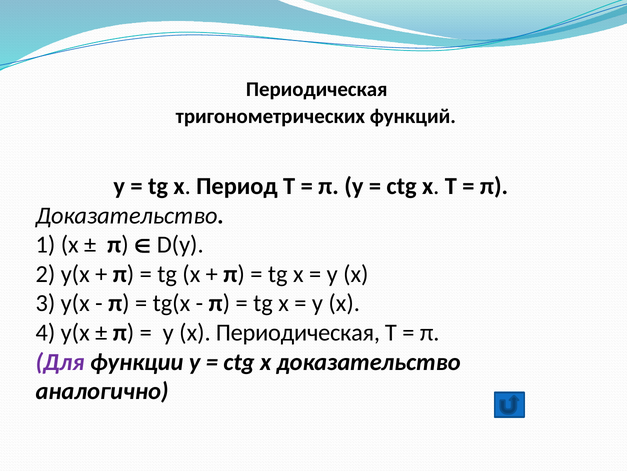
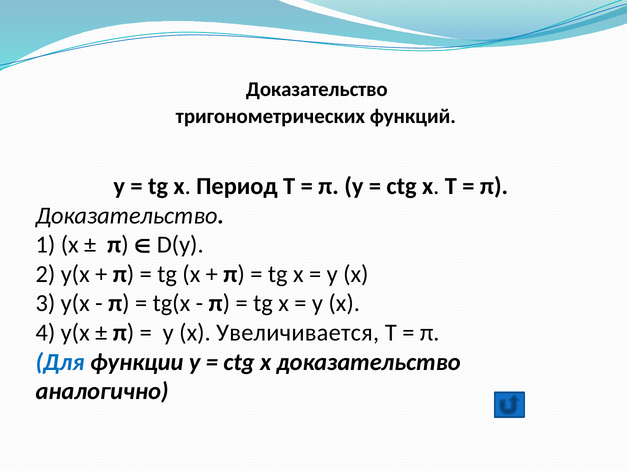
Периодическая at (317, 89): Периодическая -> Доказательство
x Периодическая: Периодическая -> Увеличивается
Для colour: purple -> blue
